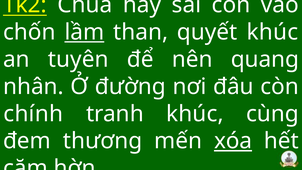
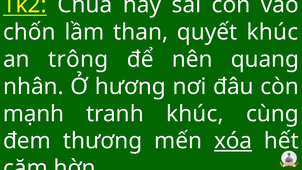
lầm underline: present -> none
tuyên: tuyên -> trông
đường: đường -> hương
chính: chính -> mạnh
